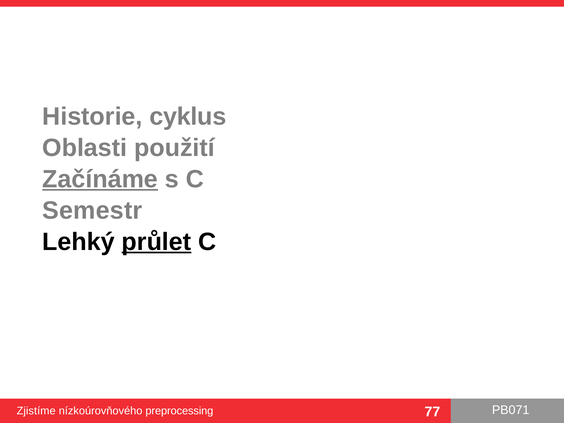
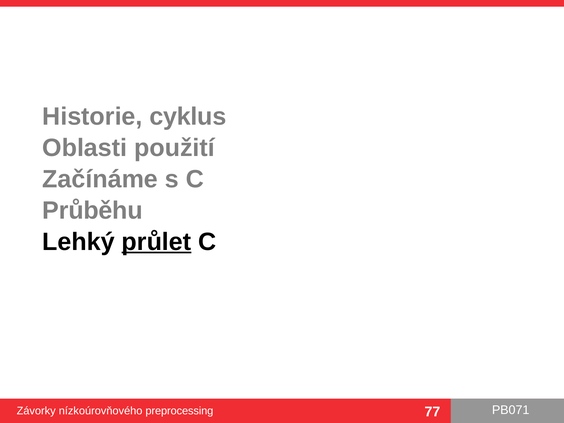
Začínáme underline: present -> none
Semestr: Semestr -> Průběhu
Zjistíme: Zjistíme -> Závorky
